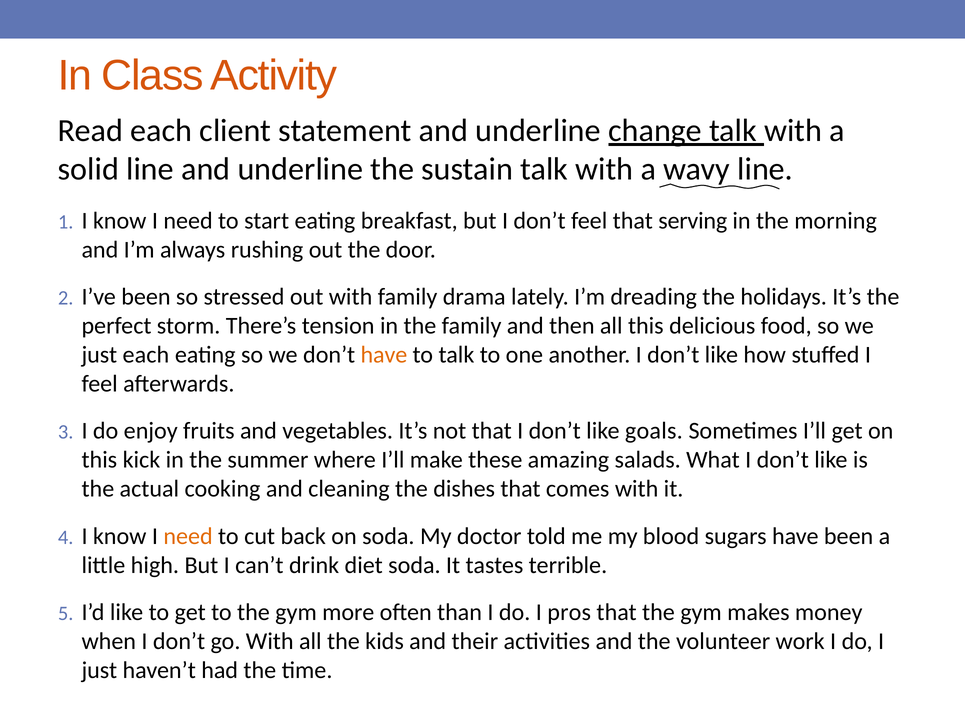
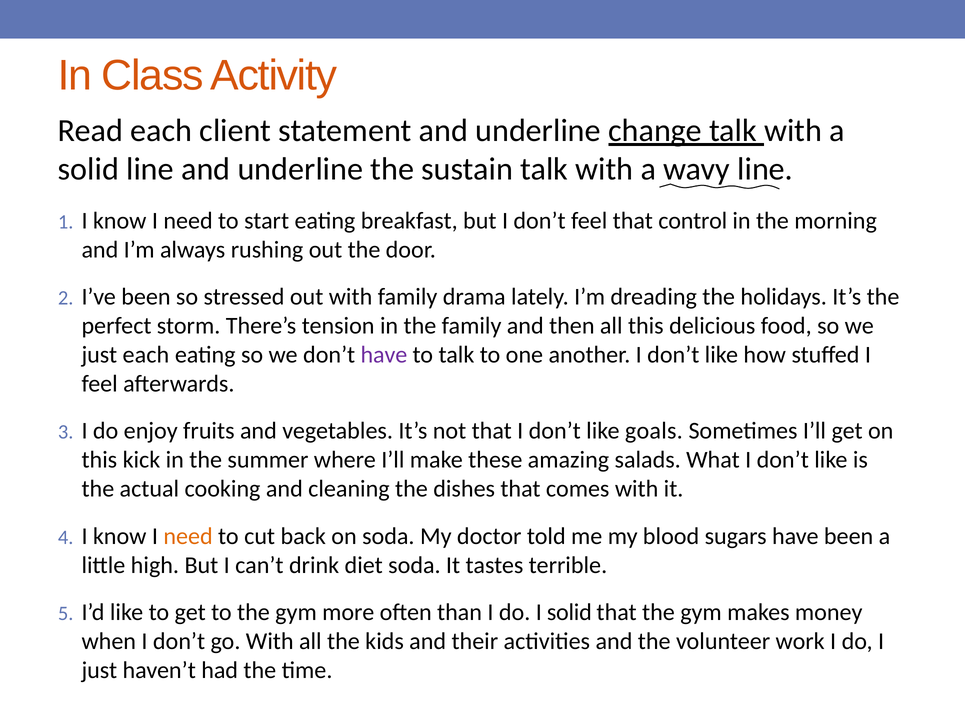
serving: serving -> control
have at (384, 355) colour: orange -> purple
I pros: pros -> solid
